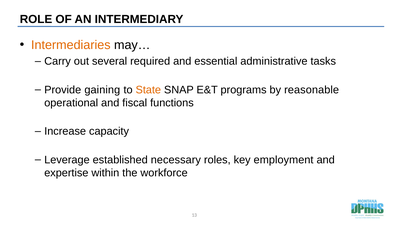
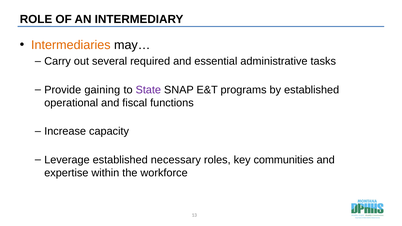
State colour: orange -> purple
by reasonable: reasonable -> established
employment: employment -> communities
